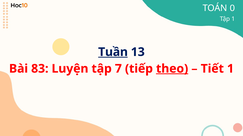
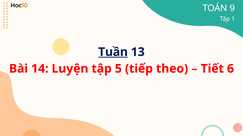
0: 0 -> 9
83: 83 -> 14
7: 7 -> 5
theo underline: present -> none
Tiết 1: 1 -> 6
